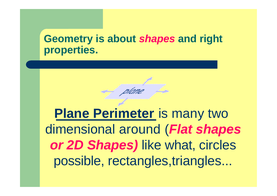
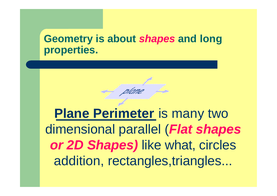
right: right -> long
around: around -> parallel
possible: possible -> addition
